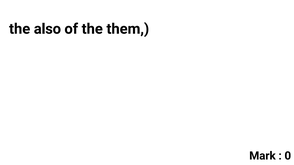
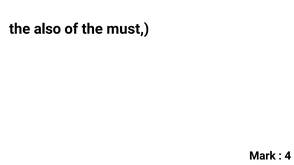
them: them -> must
0: 0 -> 4
